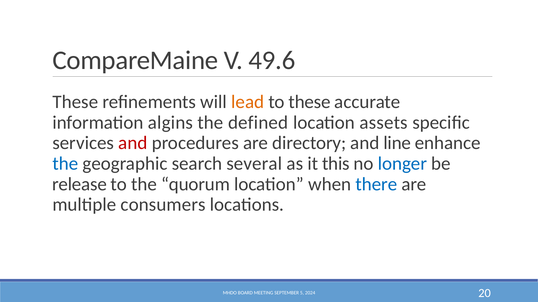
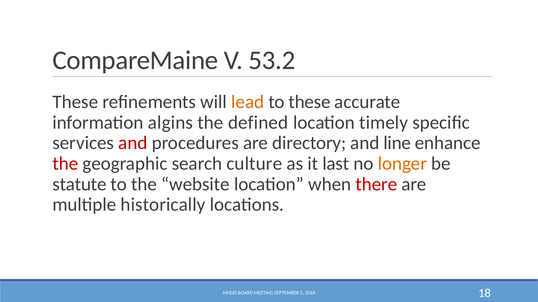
49.6: 49.6 -> 53.2
assets: assets -> timely
the at (65, 164) colour: blue -> red
several: several -> culture
this: this -> last
longer colour: blue -> orange
release: release -> statute
quorum: quorum -> website
there colour: blue -> red
consumers: consumers -> historically
20: 20 -> 18
